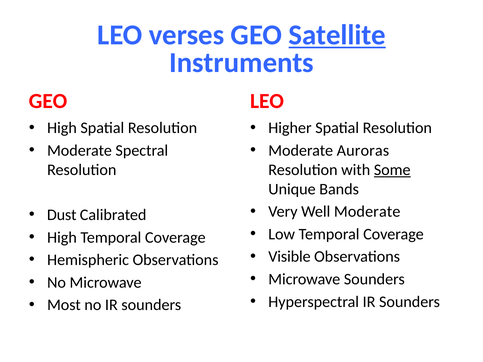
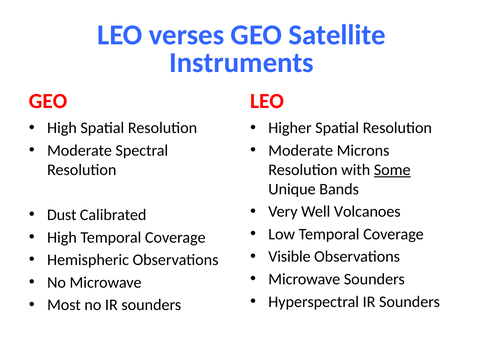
Satellite underline: present -> none
Auroras: Auroras -> Microns
Well Moderate: Moderate -> Volcanoes
